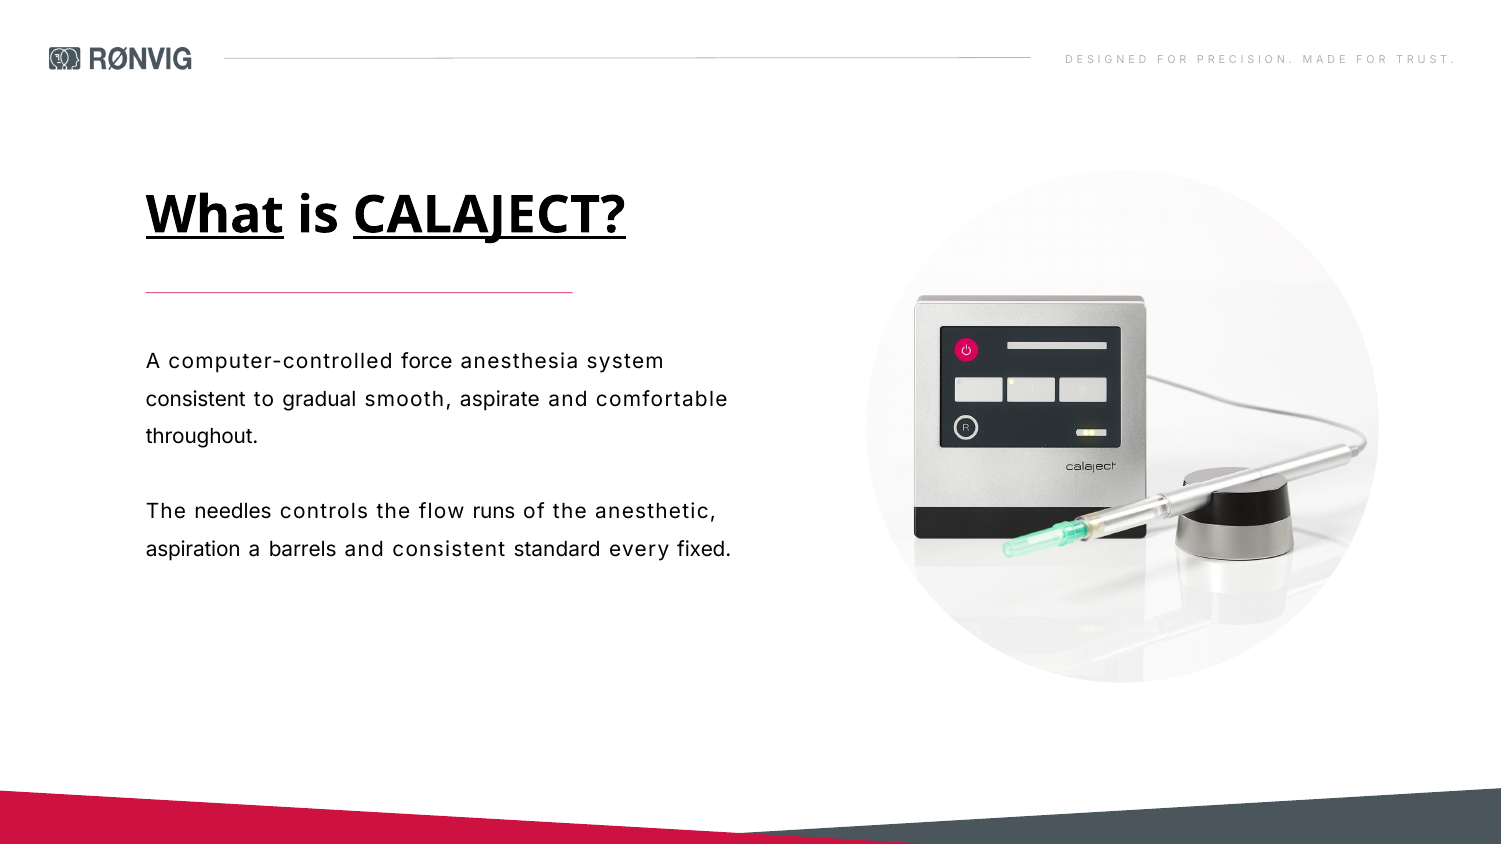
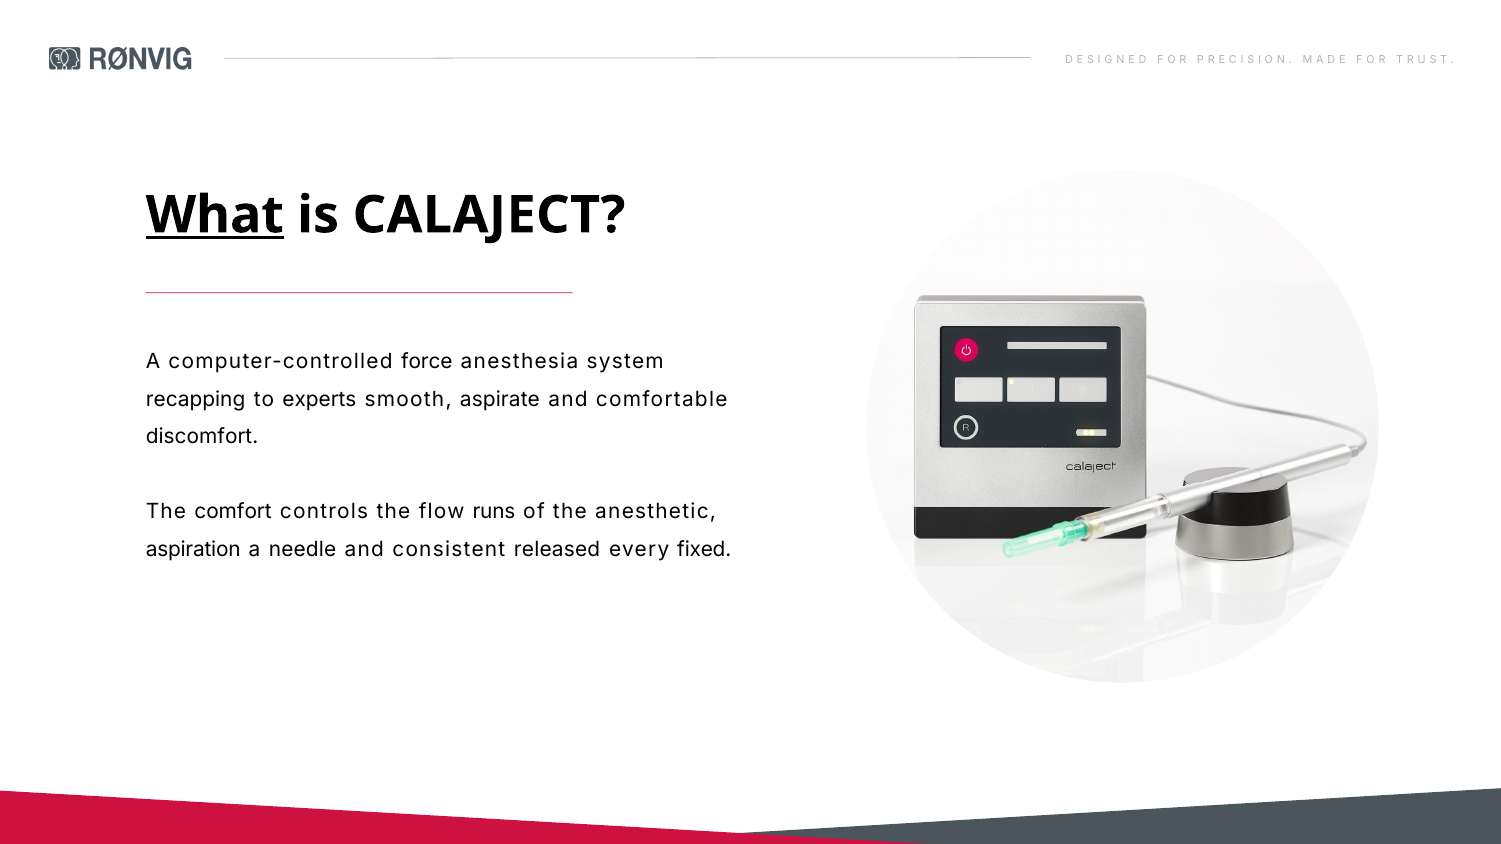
CALAJECT underline: present -> none
consistent at (196, 400): consistent -> recapping
gradual: gradual -> experts
throughout: throughout -> discomfort
needles: needles -> comfort
barrels: barrels -> needle
standard: standard -> released
